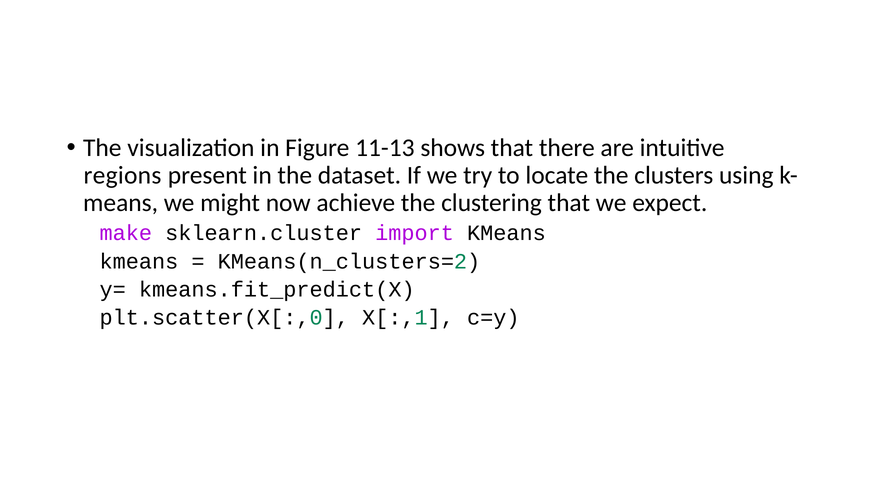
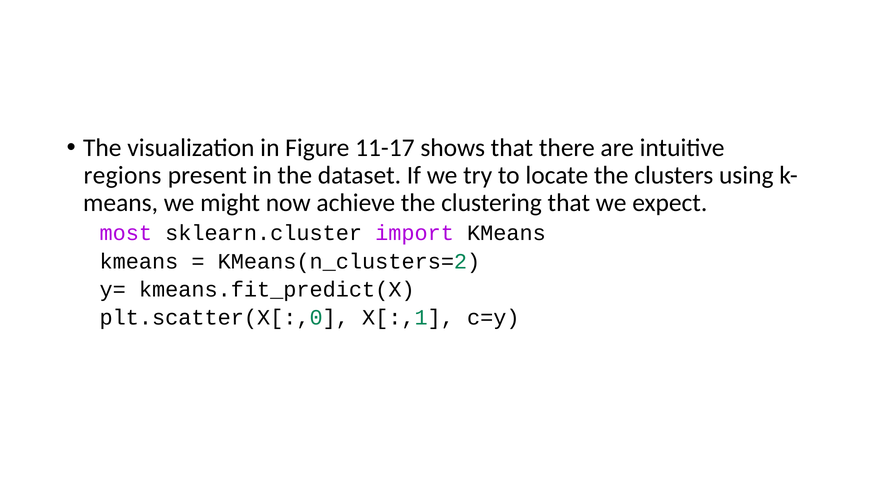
11-13: 11-13 -> 11-17
make: make -> most
